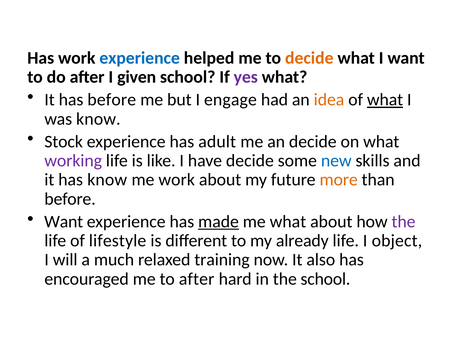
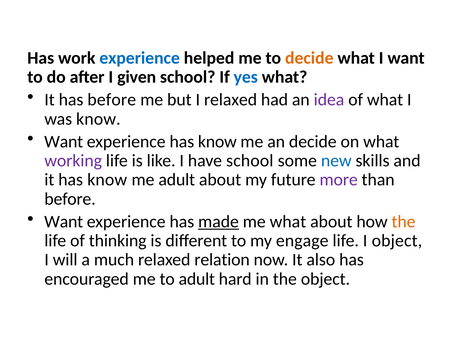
yes colour: purple -> blue
I engage: engage -> relaxed
idea colour: orange -> purple
what at (385, 100) underline: present -> none
Stock at (64, 142): Stock -> Want
experience has adult: adult -> know
have decide: decide -> school
me work: work -> adult
more colour: orange -> purple
the at (404, 222) colour: purple -> orange
lifestyle: lifestyle -> thinking
already: already -> engage
training: training -> relation
to after: after -> adult
the school: school -> object
